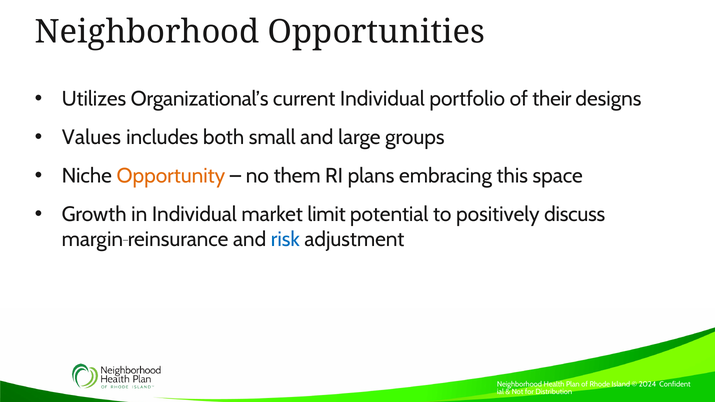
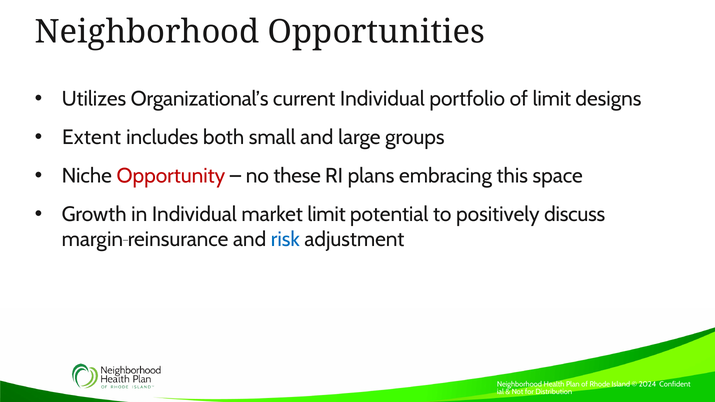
of their: their -> limit
Values: Values -> Extent
Opportunity colour: orange -> red
them: them -> these
